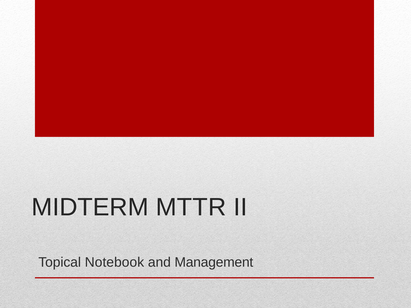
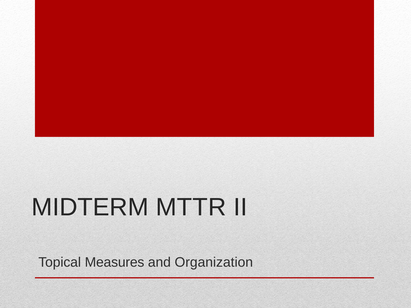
Notebook: Notebook -> Measures
Management: Management -> Organization
